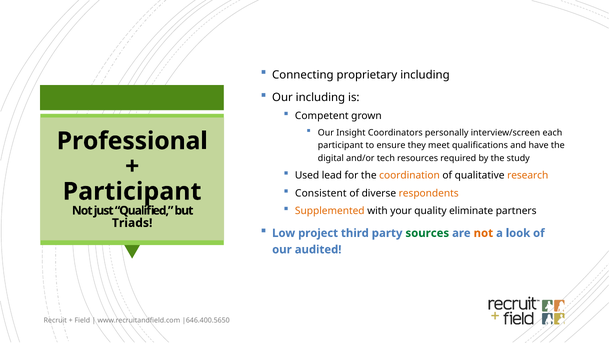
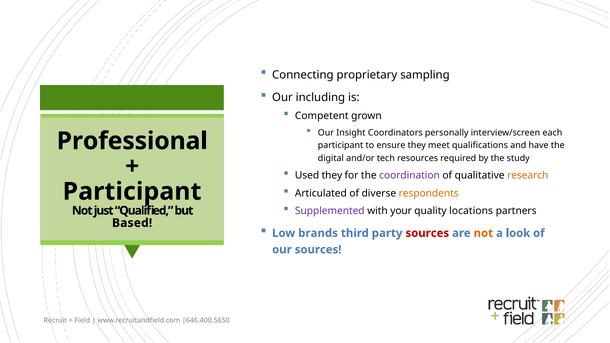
proprietary including: including -> sampling
Used lead: lead -> they
coordination colour: orange -> purple
Consistent: Consistent -> Articulated
Supplemented colour: orange -> purple
eliminate: eliminate -> locations
Triads: Triads -> Based
project: project -> brands
sources at (427, 233) colour: green -> red
our audited: audited -> sources
